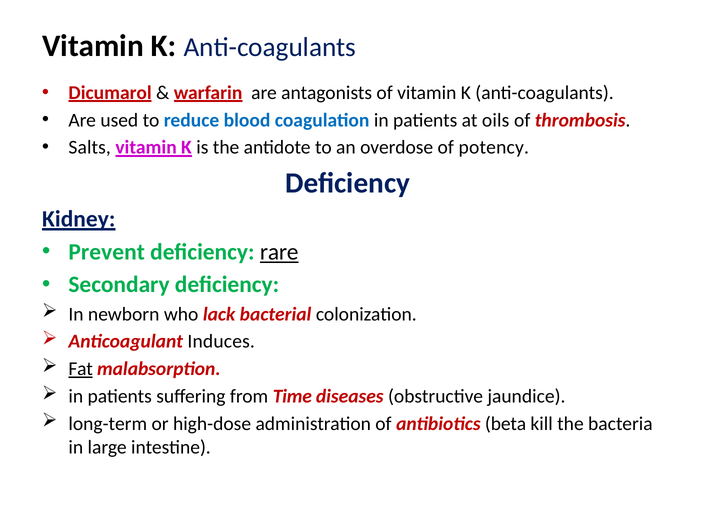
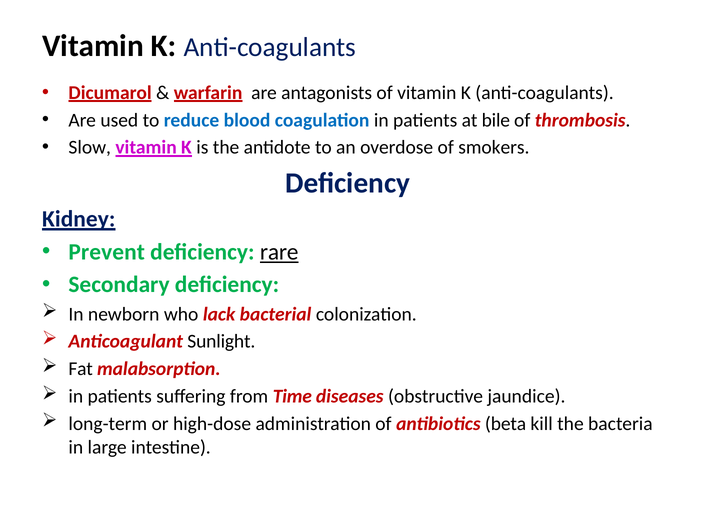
oils: oils -> bile
Salts: Salts -> Slow
potency: potency -> smokers
Induces: Induces -> Sunlight
Fat underline: present -> none
